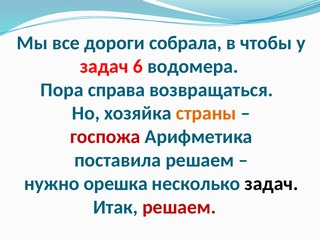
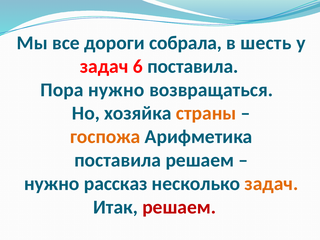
чтобы: чтобы -> шесть
6 водомера: водомера -> поставила
Пора справа: справа -> нужно
госпожа colour: red -> orange
орешка: орешка -> рассказ
задач at (271, 184) colour: black -> orange
